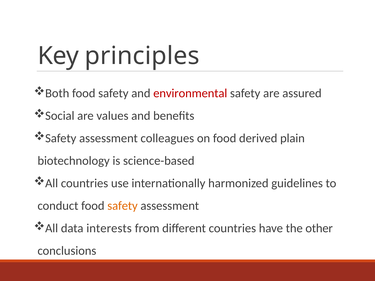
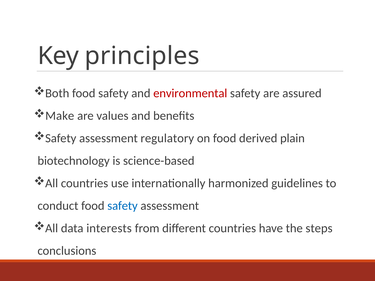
Social: Social -> Make
colleagues: colleagues -> regulatory
safety at (122, 206) colour: orange -> blue
other: other -> steps
